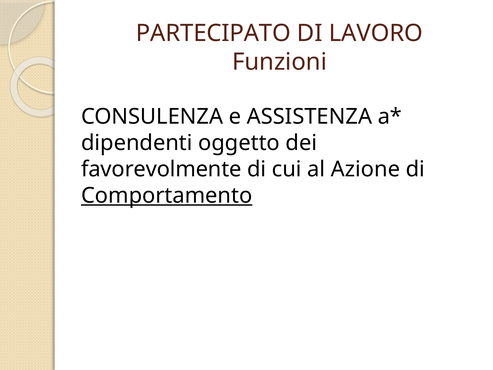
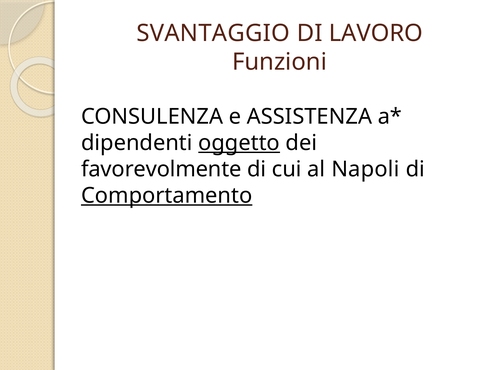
PARTECIPATO: PARTECIPATO -> SVANTAGGIO
oggetto underline: none -> present
Azione: Azione -> Napoli
